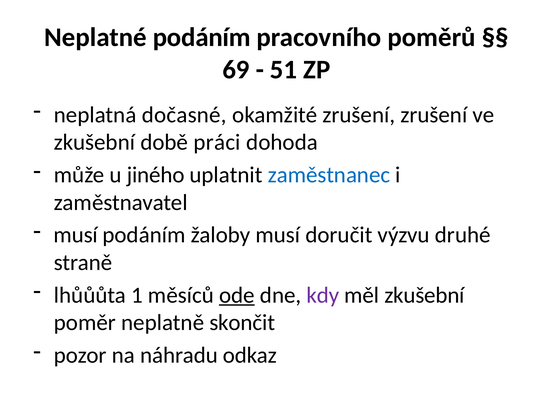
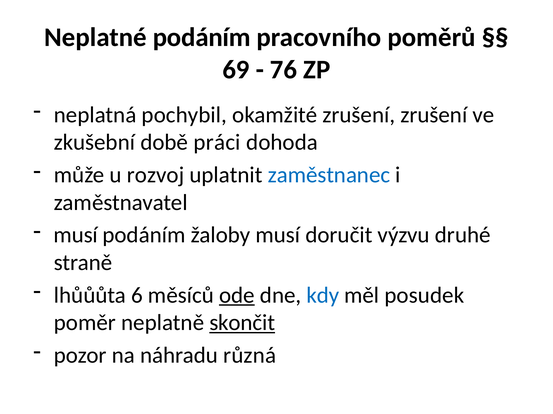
51: 51 -> 76
dočasné: dočasné -> pochybil
jiného: jiného -> rozvoj
1: 1 -> 6
kdy colour: purple -> blue
měl zkušební: zkušební -> posudek
skončit underline: none -> present
odkaz: odkaz -> různá
